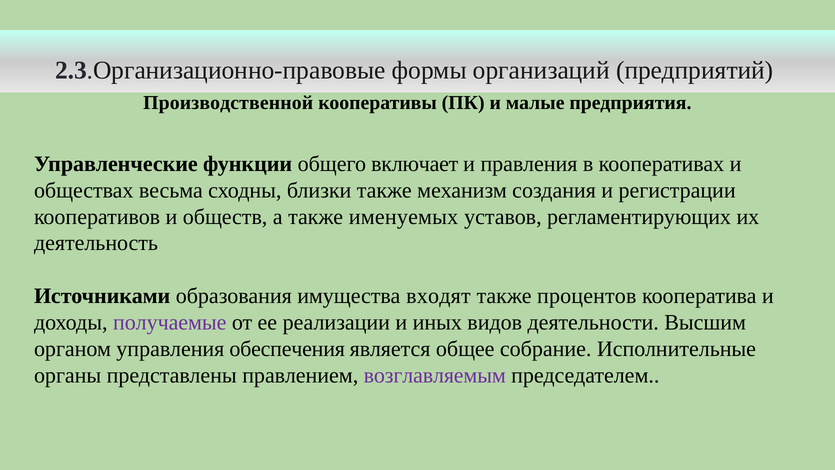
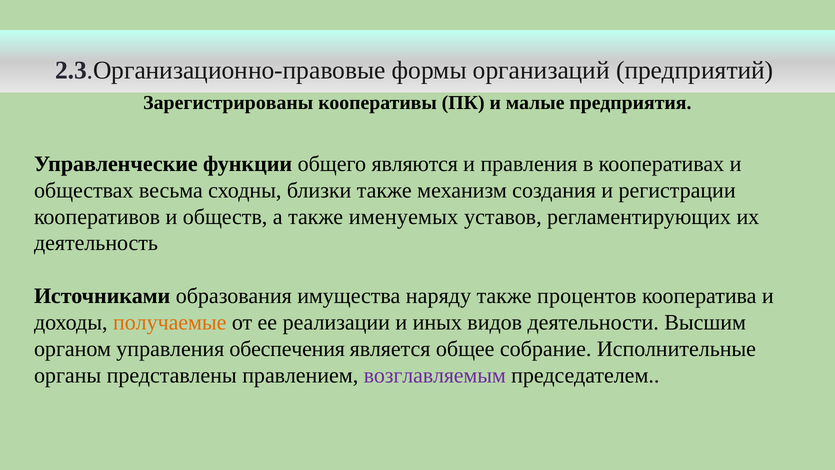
Производственной: Производственной -> Зарегистрированы
включает: включает -> являются
входят: входят -> наряду
получаемые colour: purple -> orange
